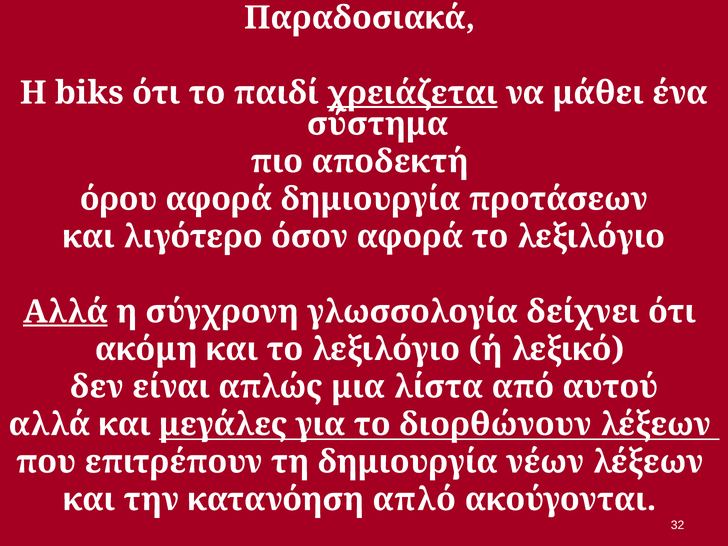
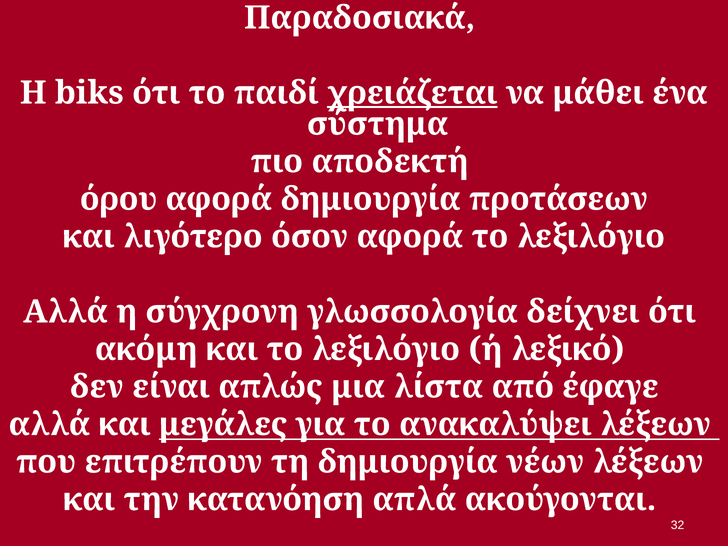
Αλλά at (65, 312) underline: present -> none
αυτού: αυτού -> έφαγε
διορθώνουν: διορθώνουν -> ανακαλύψει
απλό: απλό -> απλά
